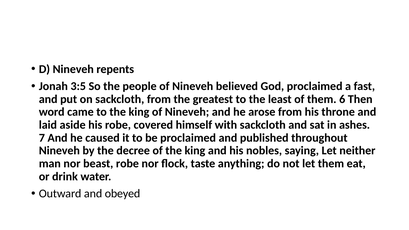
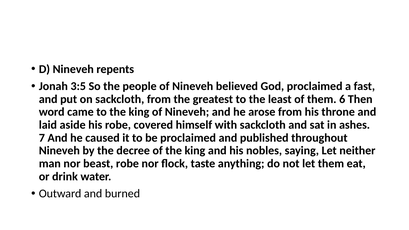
obeyed: obeyed -> burned
